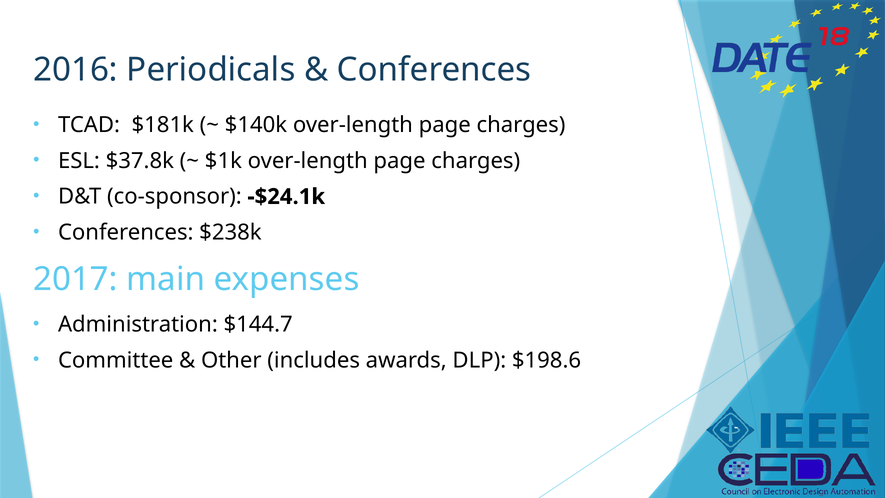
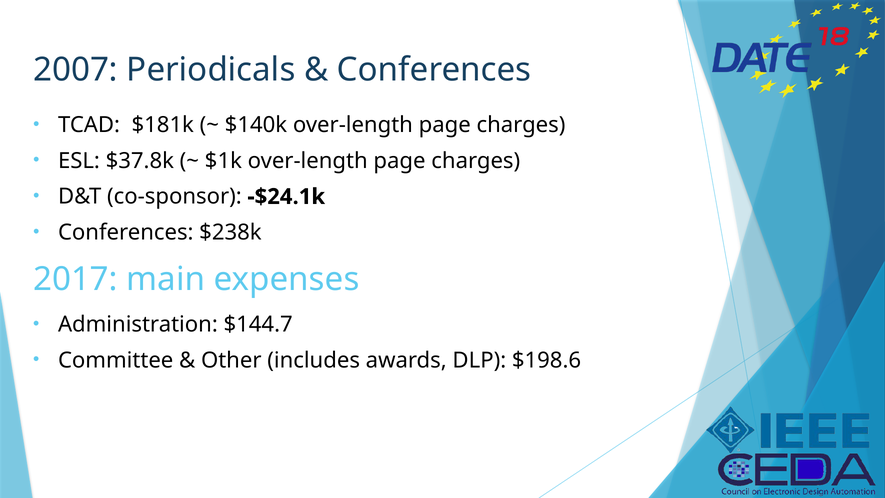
2016: 2016 -> 2007
